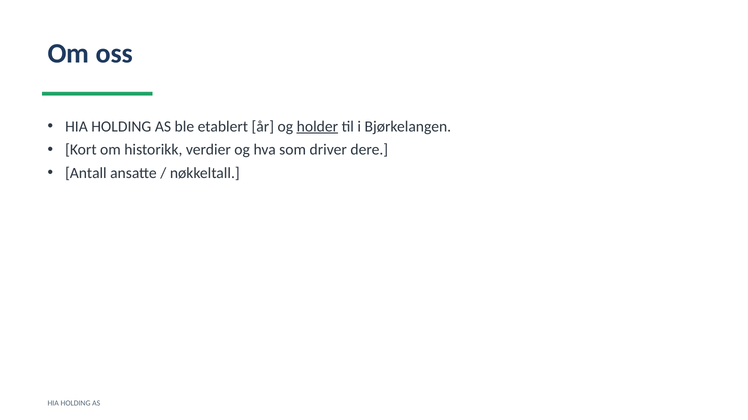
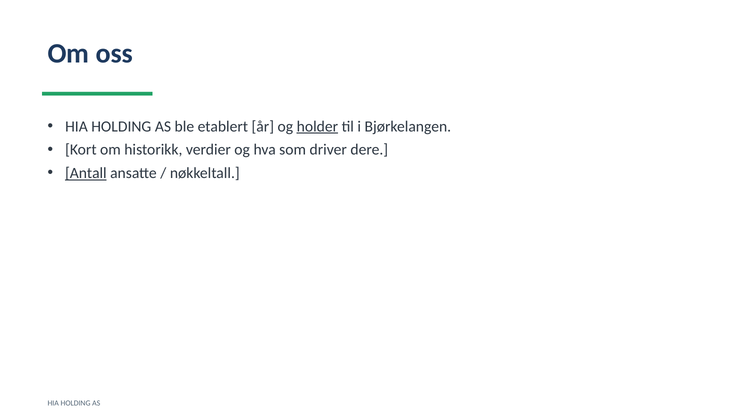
Antall underline: none -> present
